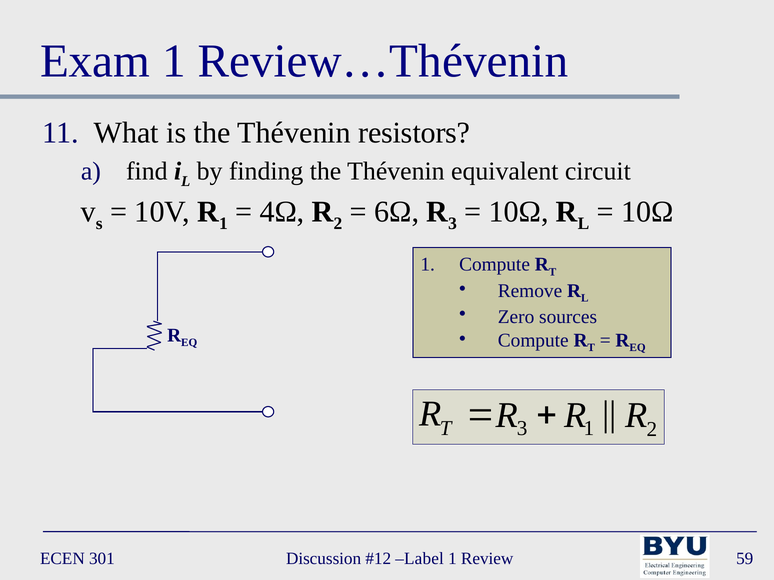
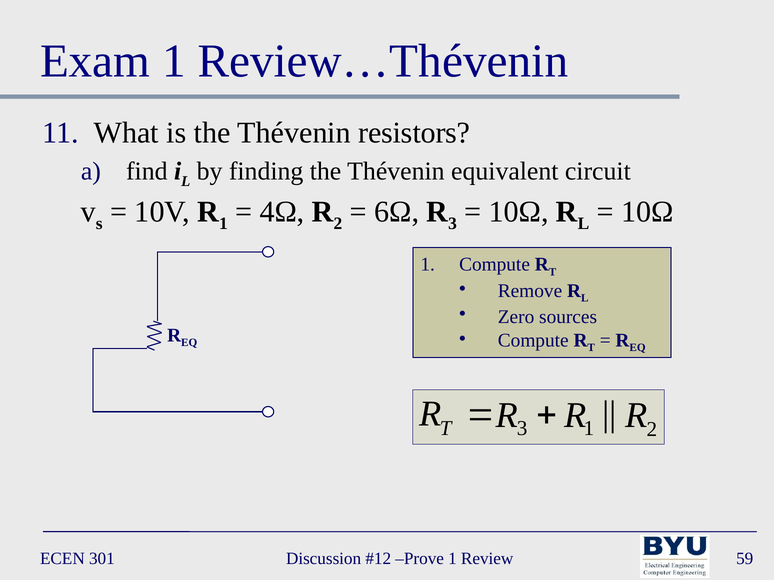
Label: Label -> Prove
